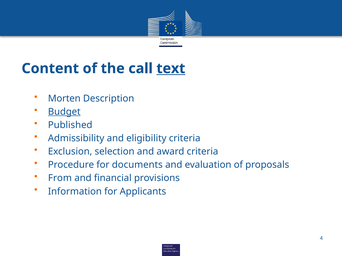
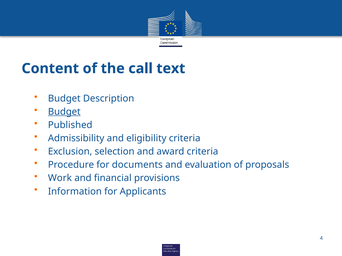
text underline: present -> none
Morten at (64, 99): Morten -> Budget
From: From -> Work
